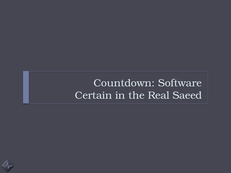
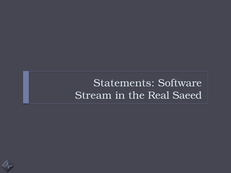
Countdown: Countdown -> Statements
Certain: Certain -> Stream
